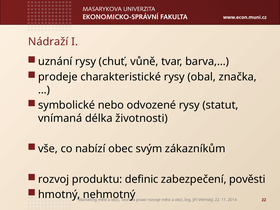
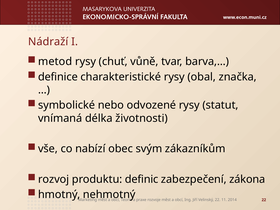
uznání: uznání -> metod
prodeje: prodeje -> definice
pověsti: pověsti -> zákona
